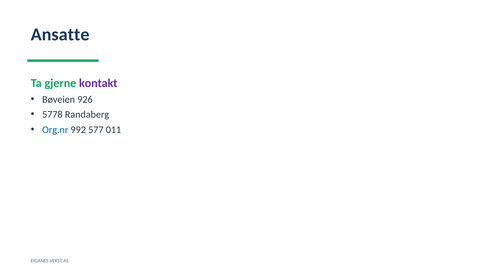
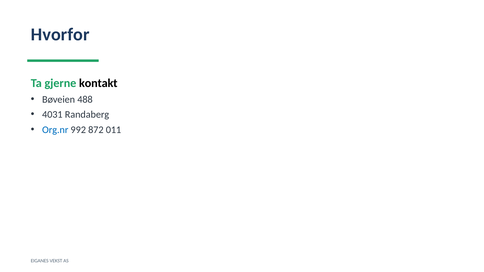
Ansatte: Ansatte -> Hvorfor
kontakt colour: purple -> black
926: 926 -> 488
5778: 5778 -> 4031
577: 577 -> 872
